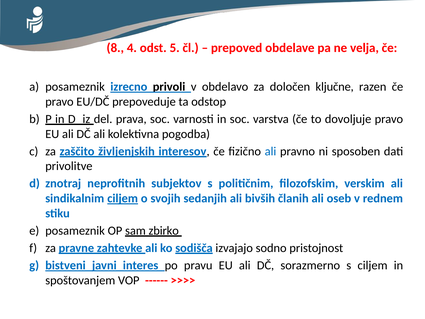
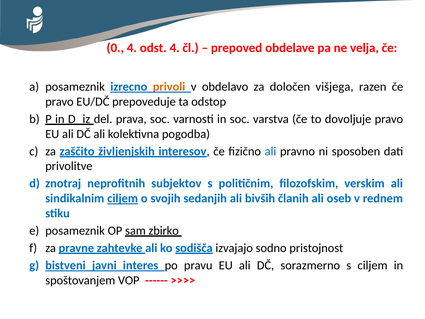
8: 8 -> 0
odst 5: 5 -> 4
privoli colour: black -> orange
ključne: ključne -> višjega
